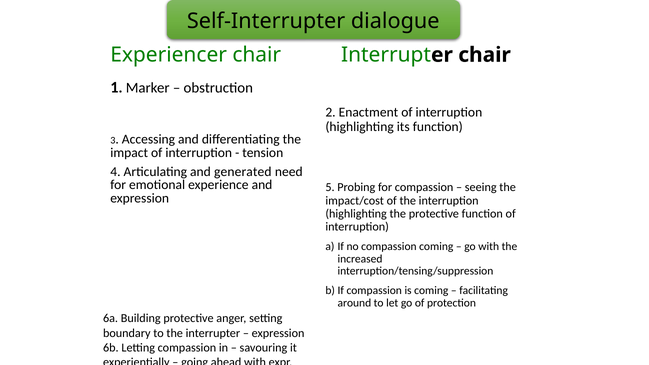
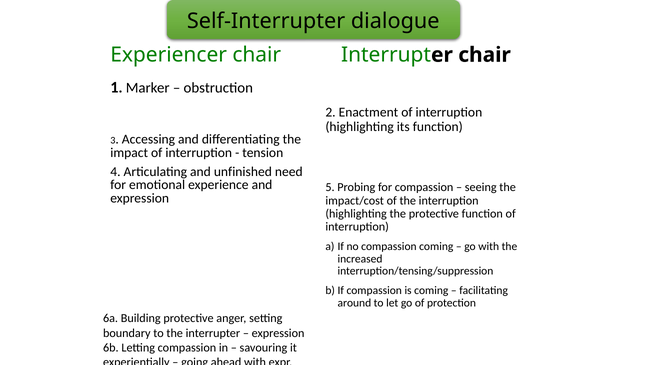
generated: generated -> unfinished
